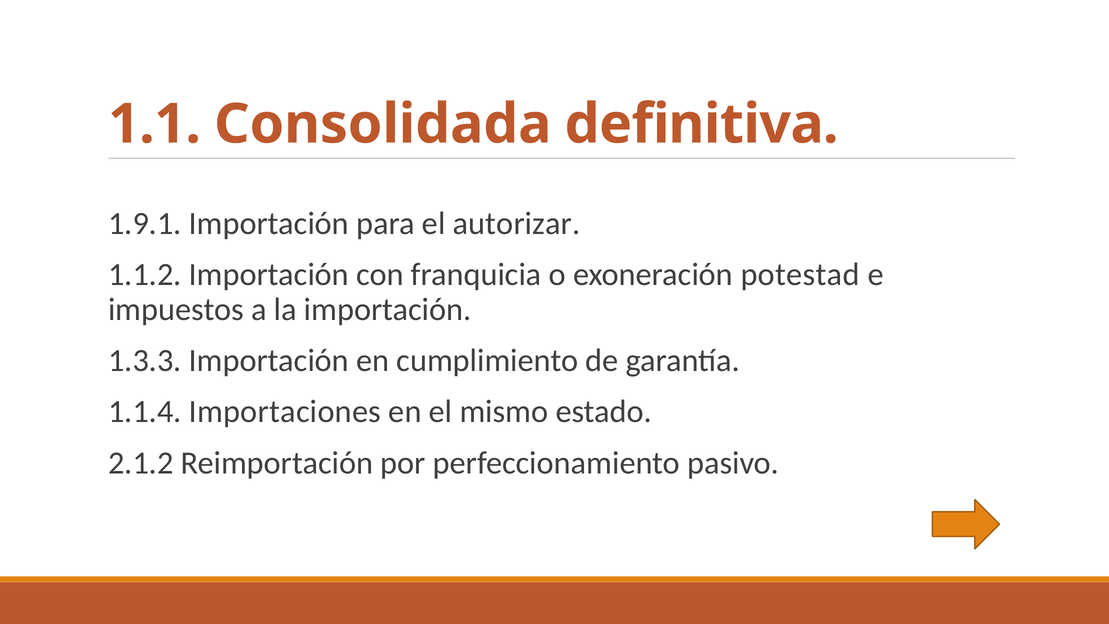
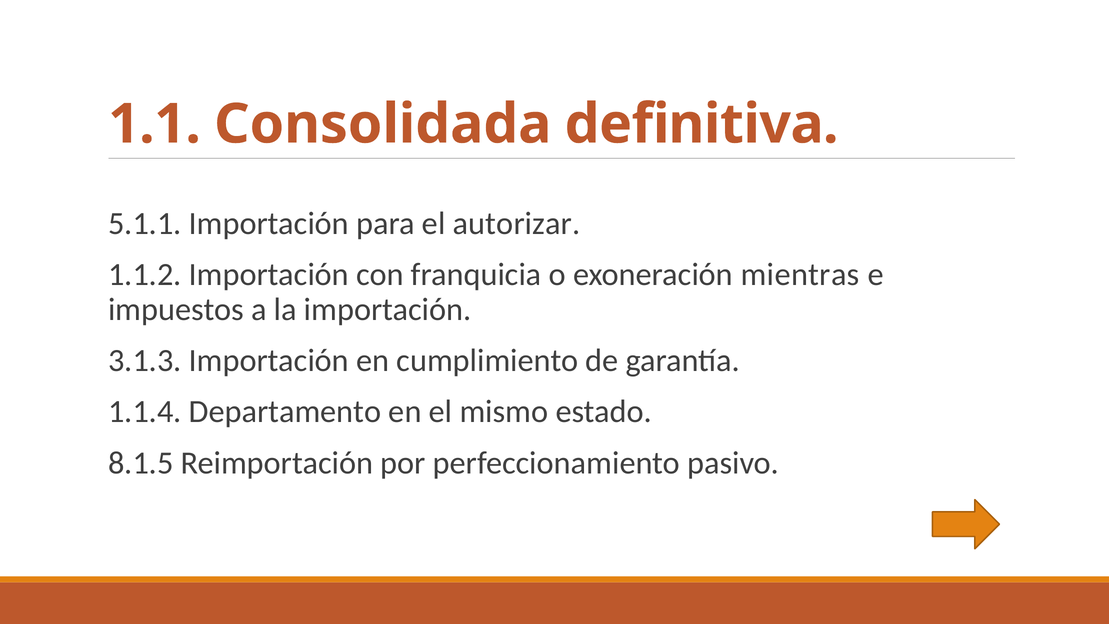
1.9.1: 1.9.1 -> 5.1.1
potestad: potestad -> mientras
1.3.3: 1.3.3 -> 3.1.3
Importaciones: Importaciones -> Departamento
2.1.2: 2.1.2 -> 8.1.5
